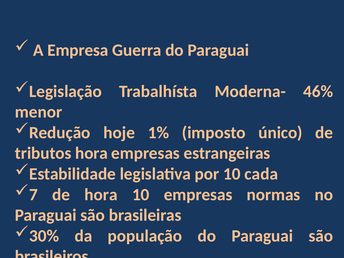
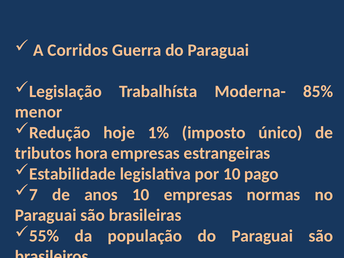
Empresa: Empresa -> Corridos
46%: 46% -> 85%
cada: cada -> pago
de hora: hora -> anos
30%: 30% -> 55%
